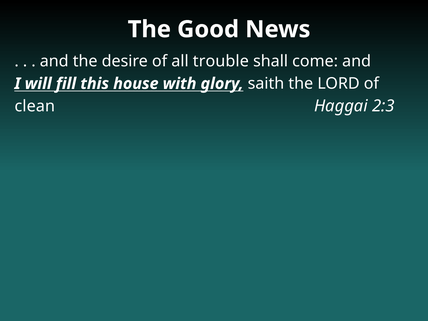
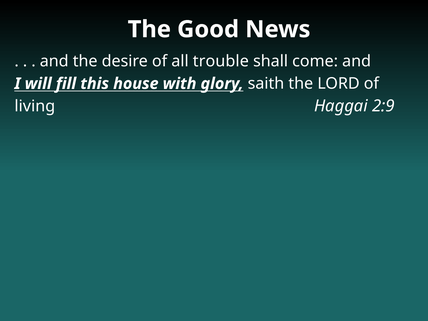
clean: clean -> living
2:3: 2:3 -> 2:9
